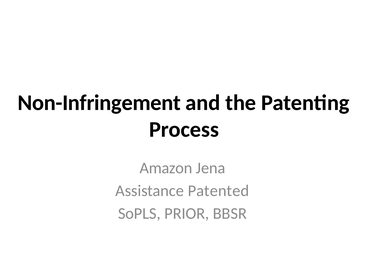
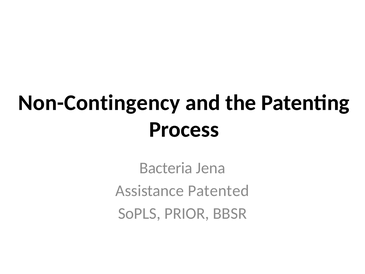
Non-Infringement: Non-Infringement -> Non-Contingency
Amazon: Amazon -> Bacteria
